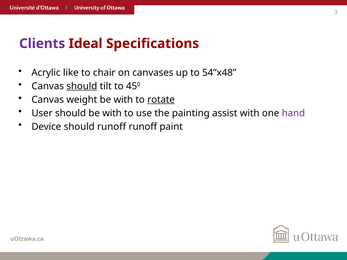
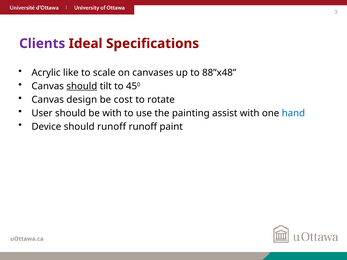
chair: chair -> scale
54”x48: 54”x48 -> 88”x48
weight: weight -> design
with at (123, 100): with -> cost
rotate underline: present -> none
hand colour: purple -> blue
